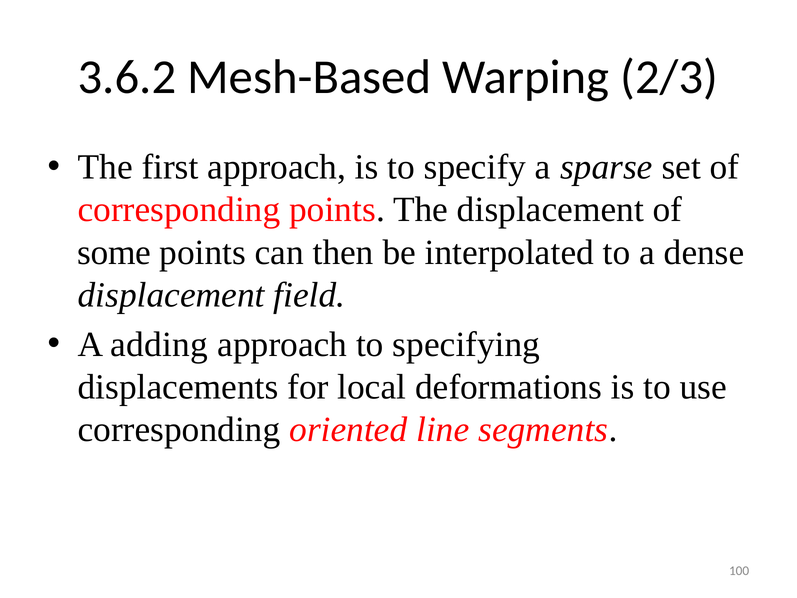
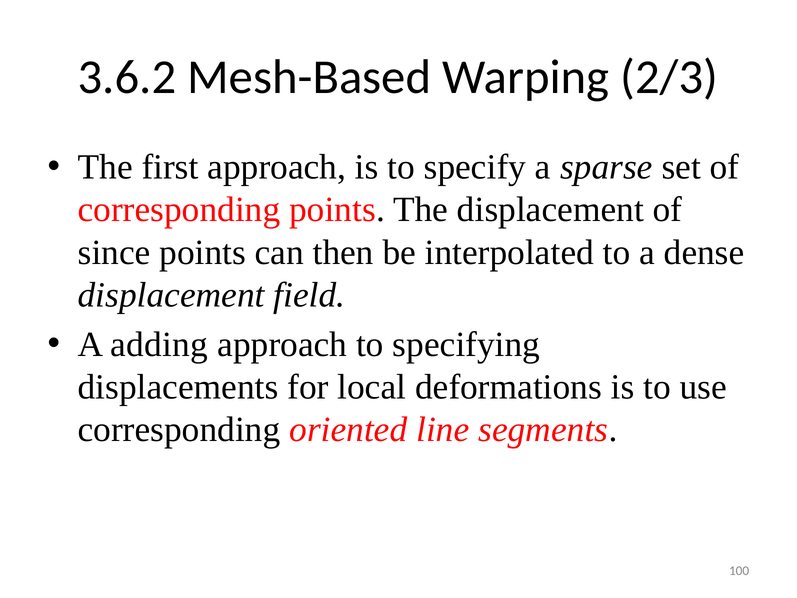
some: some -> since
